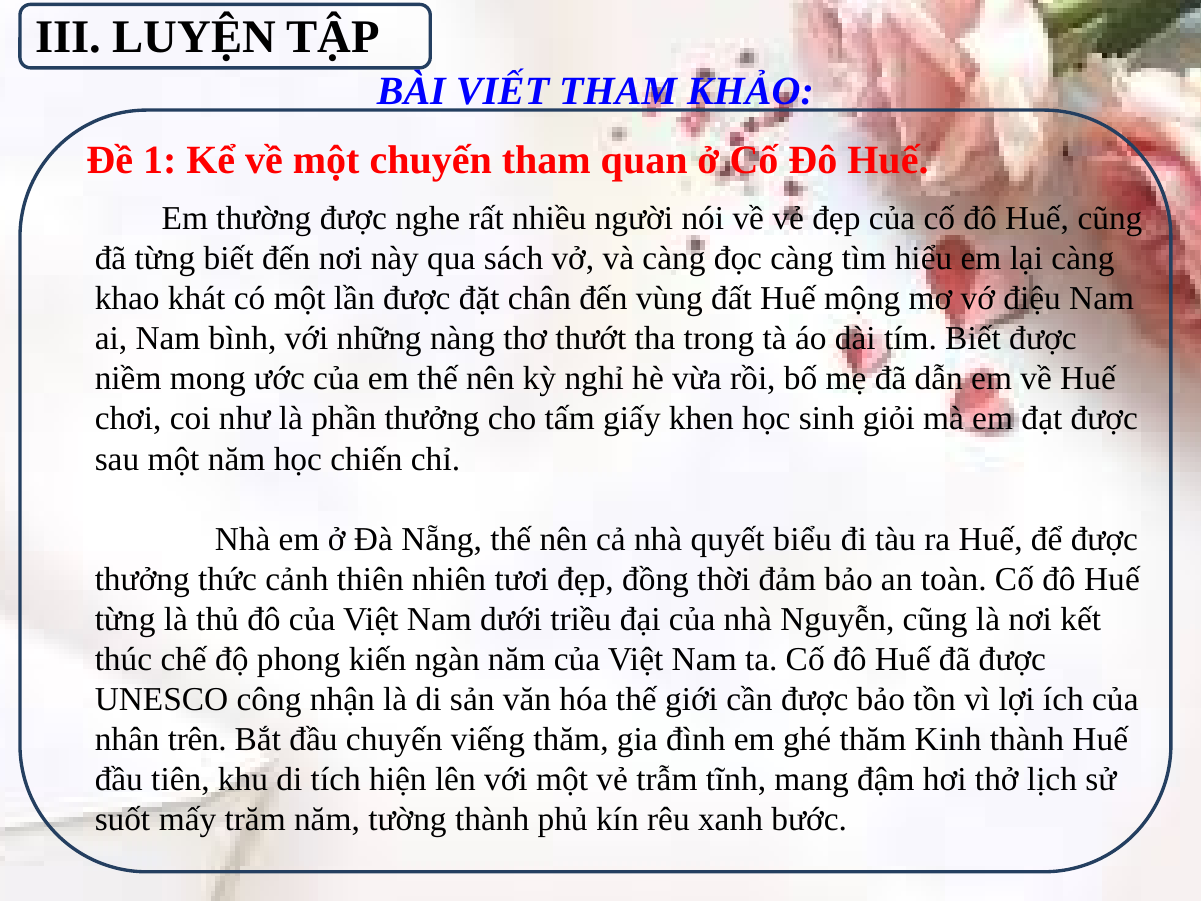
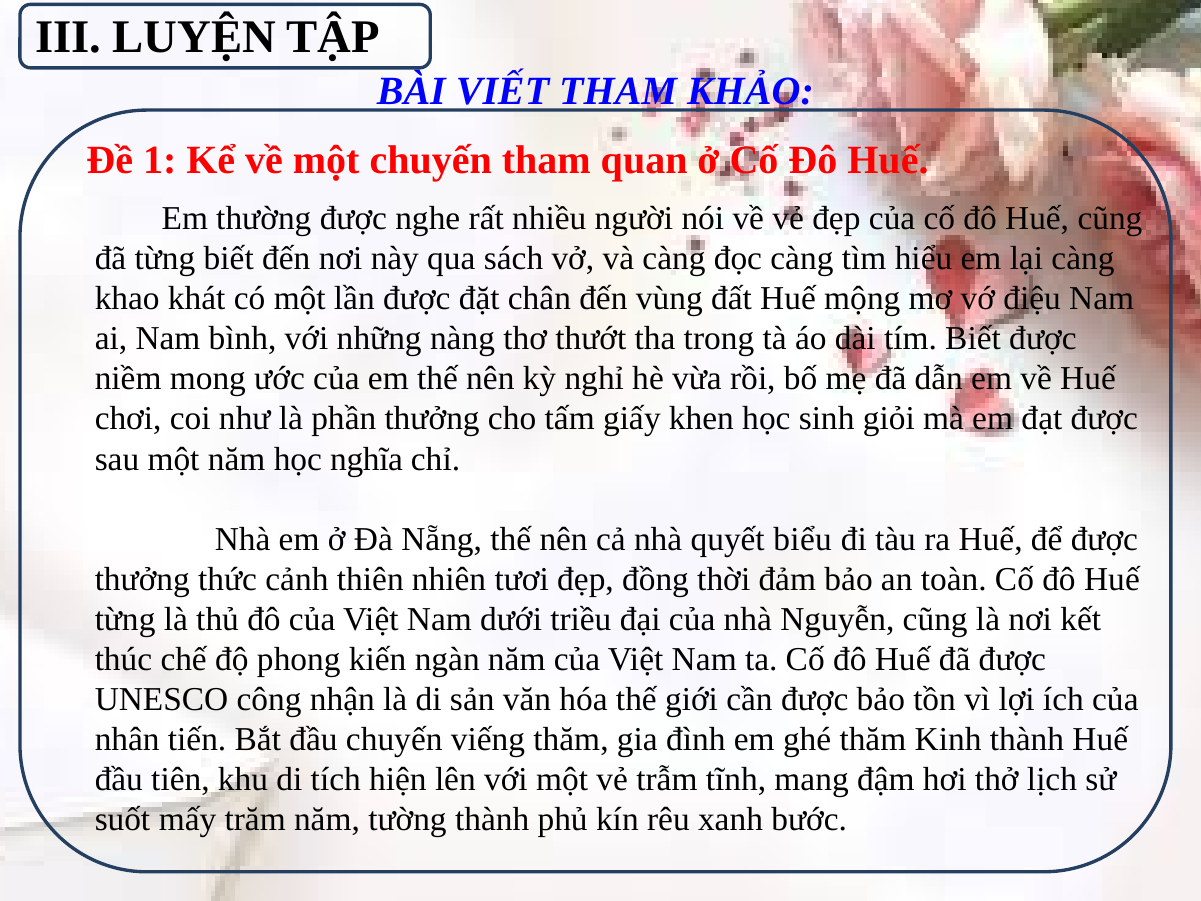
chiến: chiến -> nghĩa
trên: trên -> tiến
